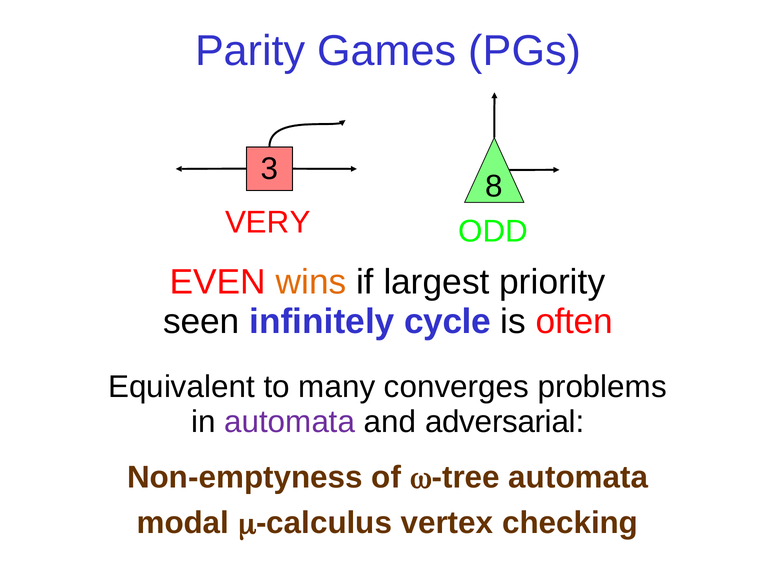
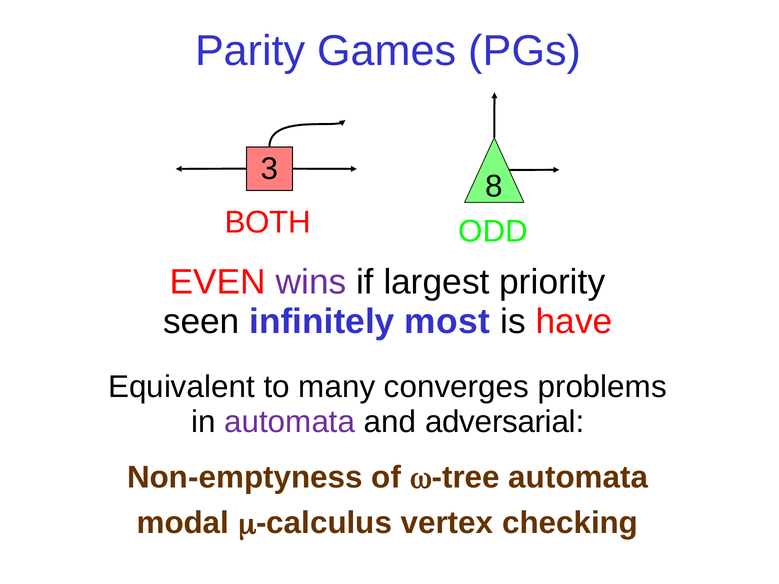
VERY: VERY -> BOTH
wins colour: orange -> purple
cycle: cycle -> most
often: often -> have
